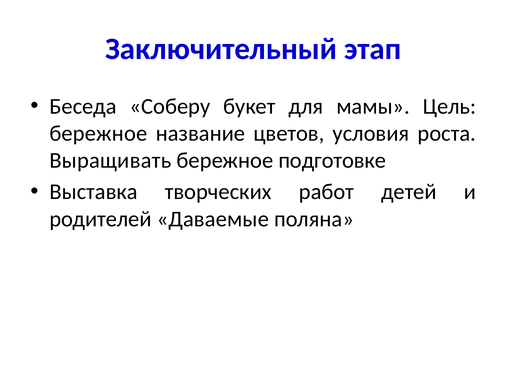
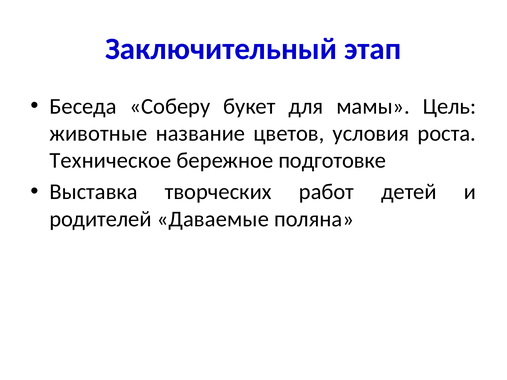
бережное at (98, 133): бережное -> животные
Выращивать: Выращивать -> Техническое
